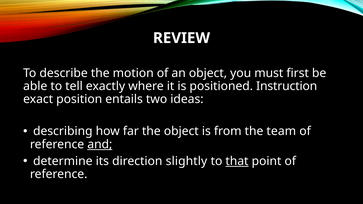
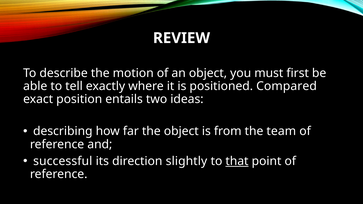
Instruction: Instruction -> Compared
and underline: present -> none
determine: determine -> successful
